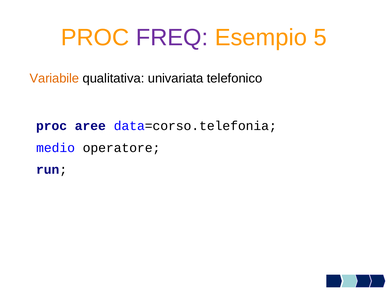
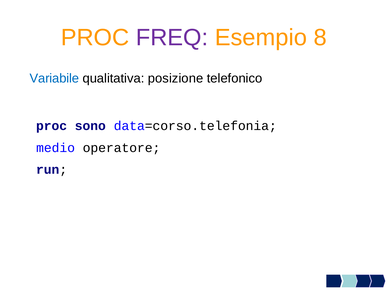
5: 5 -> 8
Variabile colour: orange -> blue
univariata: univariata -> posizione
aree: aree -> sono
